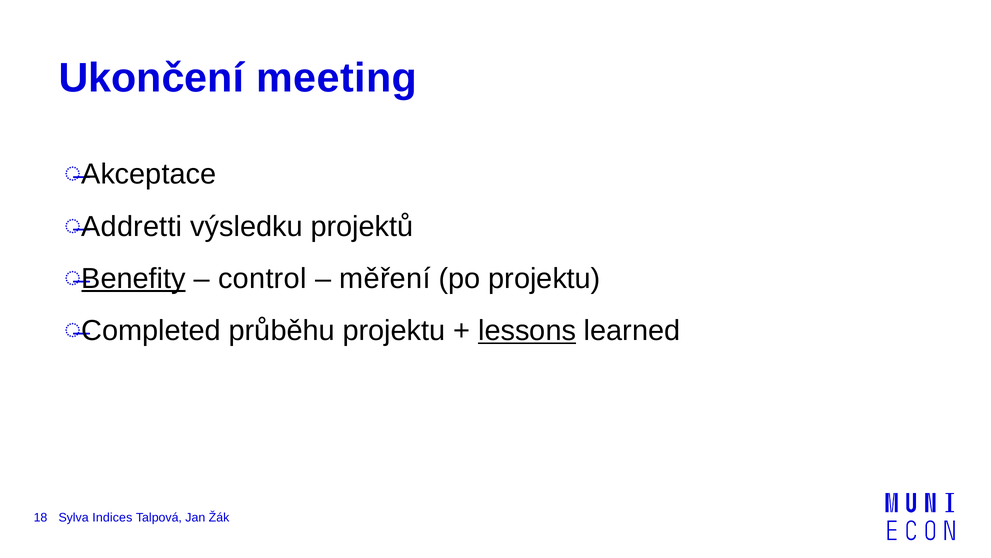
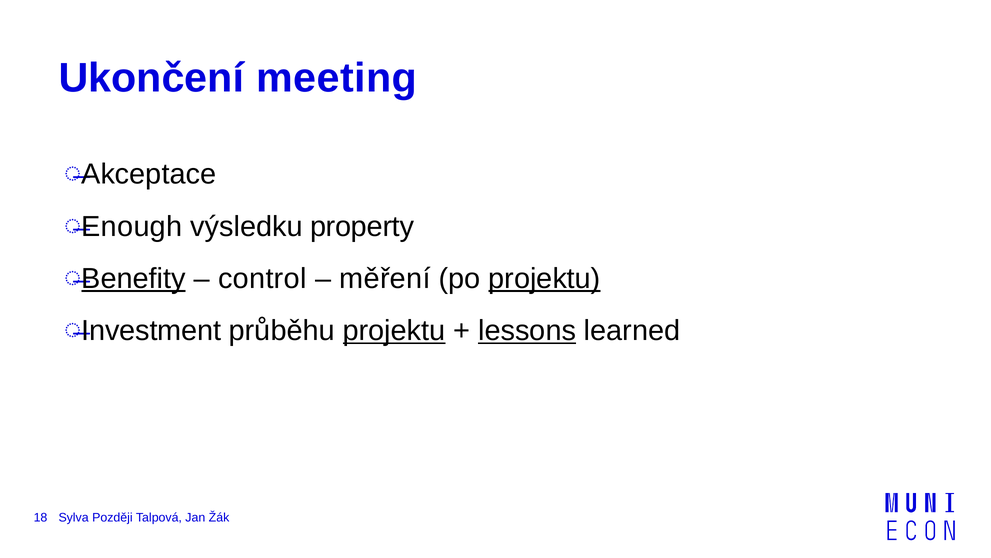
Addretti: Addretti -> Enough
projektů: projektů -> property
projektu at (544, 278) underline: none -> present
Completed: Completed -> Investment
projektu at (394, 330) underline: none -> present
Indices: Indices -> Později
